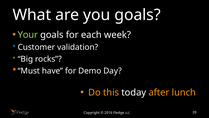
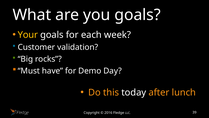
Your colour: light green -> yellow
